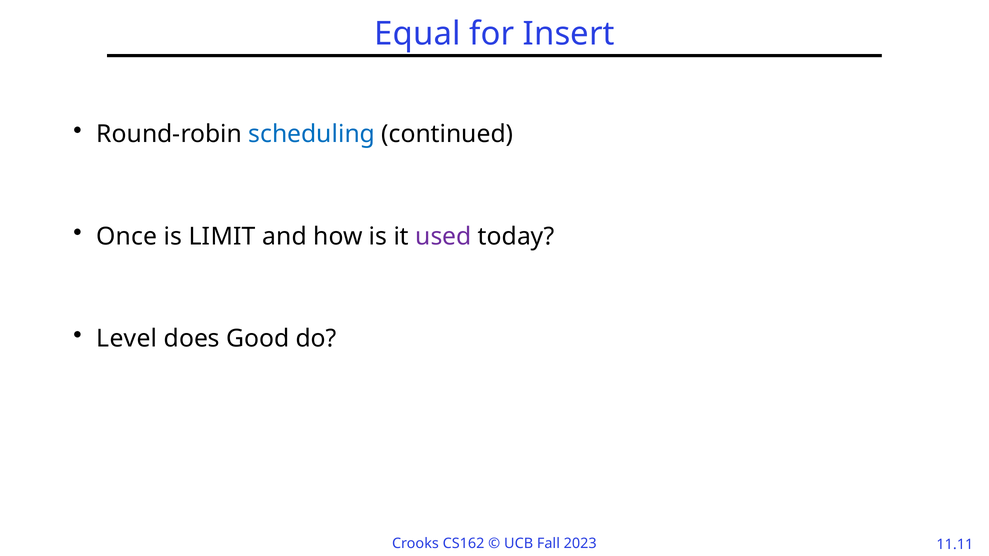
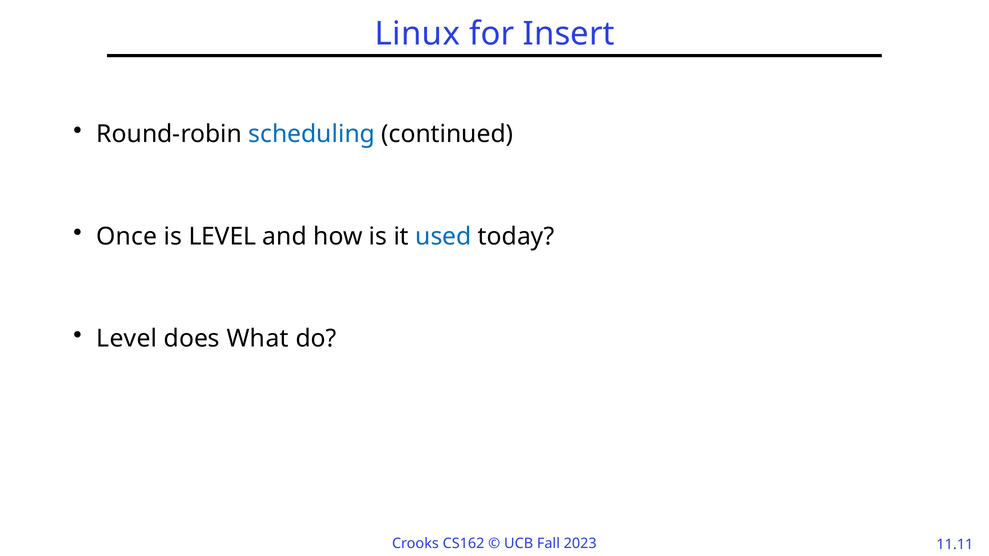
Equal: Equal -> Linux
is LIMIT: LIMIT -> LEVEL
used colour: purple -> blue
Good: Good -> What
